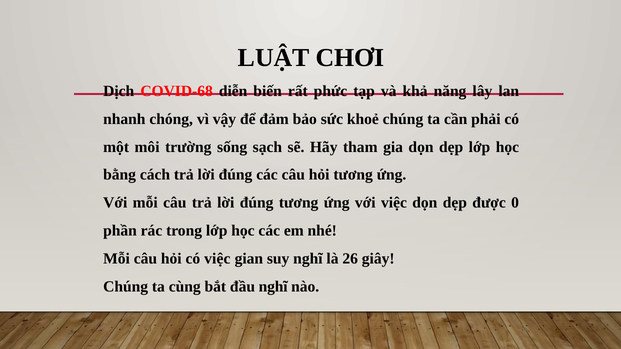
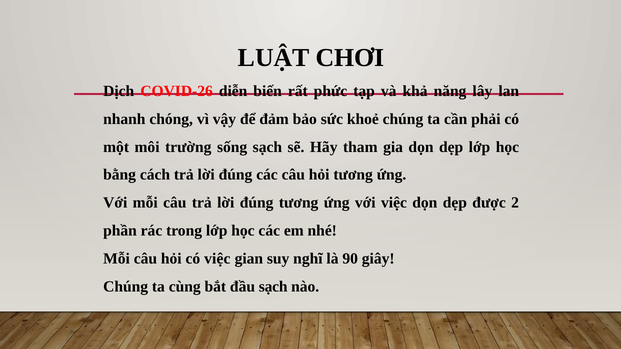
COVID-68: COVID-68 -> COVID-26
0: 0 -> 2
26: 26 -> 90
đầu nghĩ: nghĩ -> sạch
